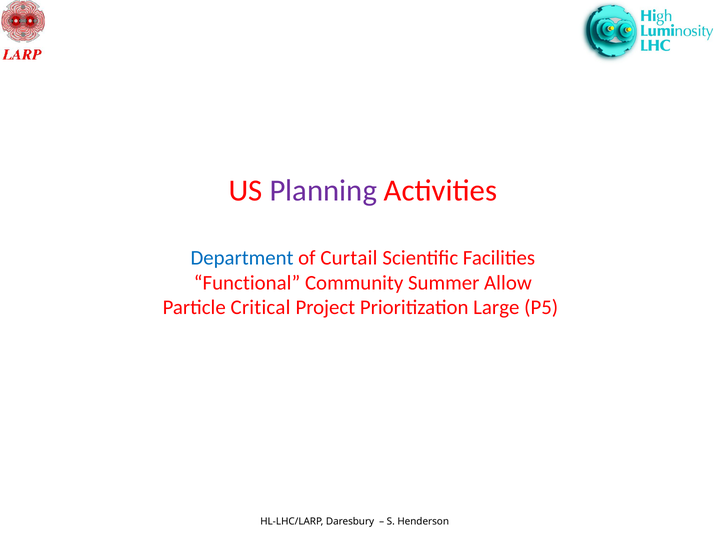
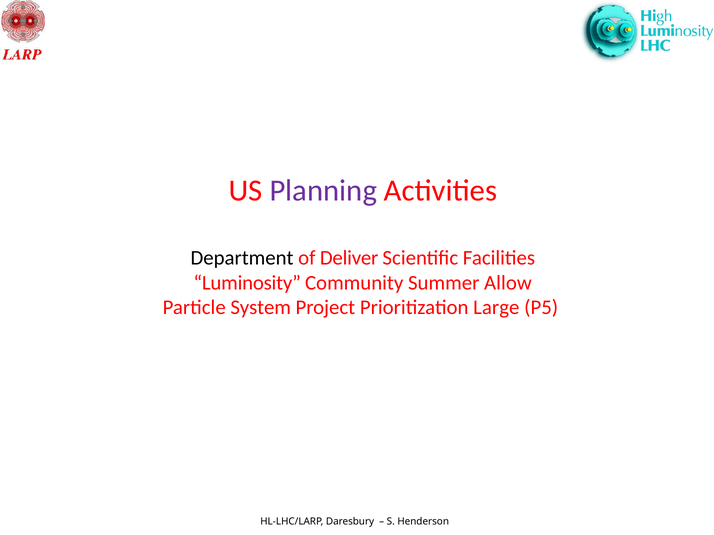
Department colour: blue -> black
Curtail: Curtail -> Deliver
Functional: Functional -> Luminosity
Critical: Critical -> System
